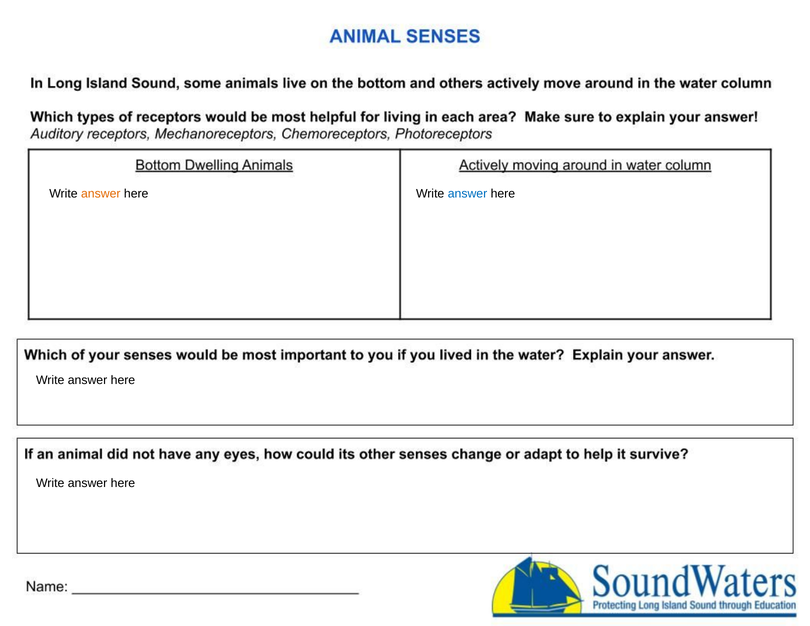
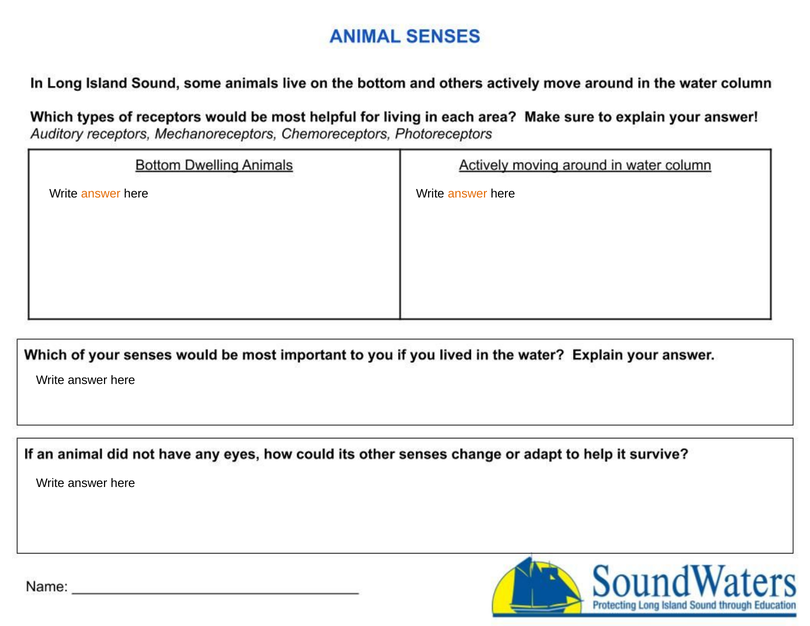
answer at (468, 194) colour: blue -> orange
